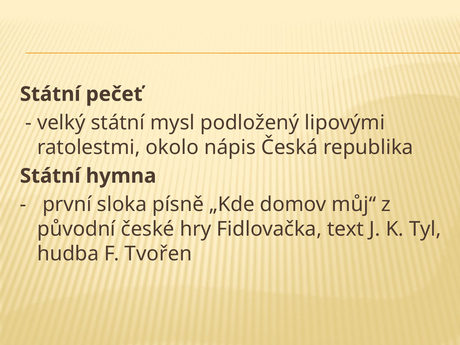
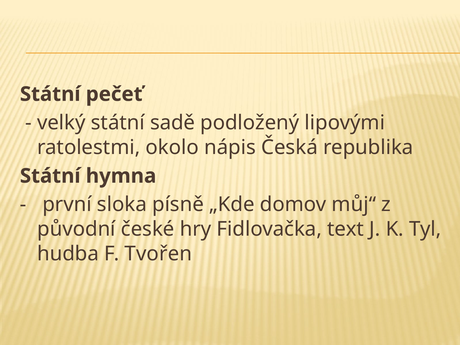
mysl: mysl -> sadě
